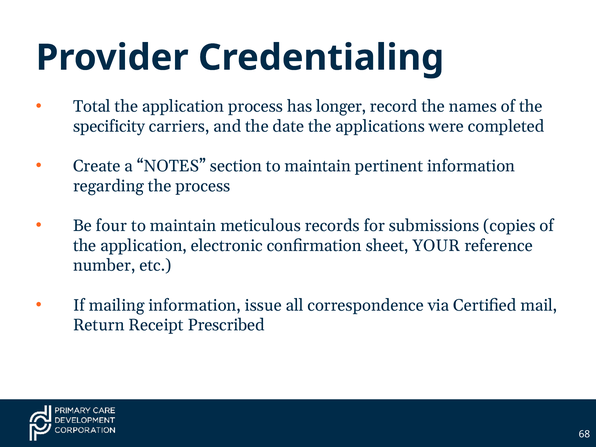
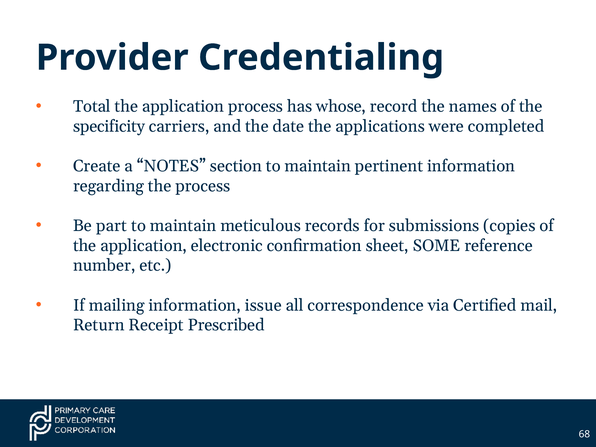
longer: longer -> whose
four: four -> part
YOUR: YOUR -> SOME
